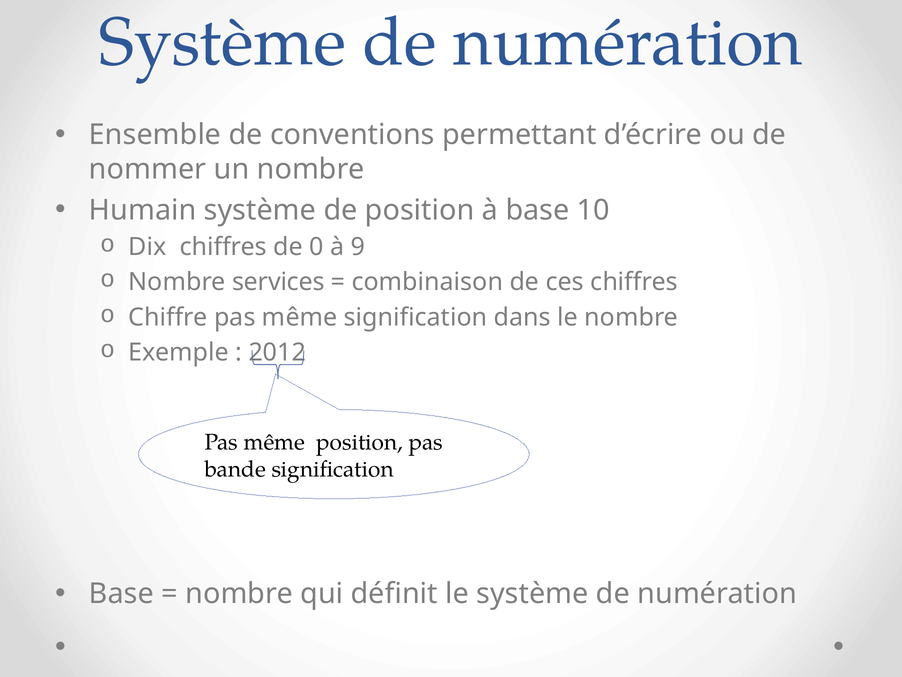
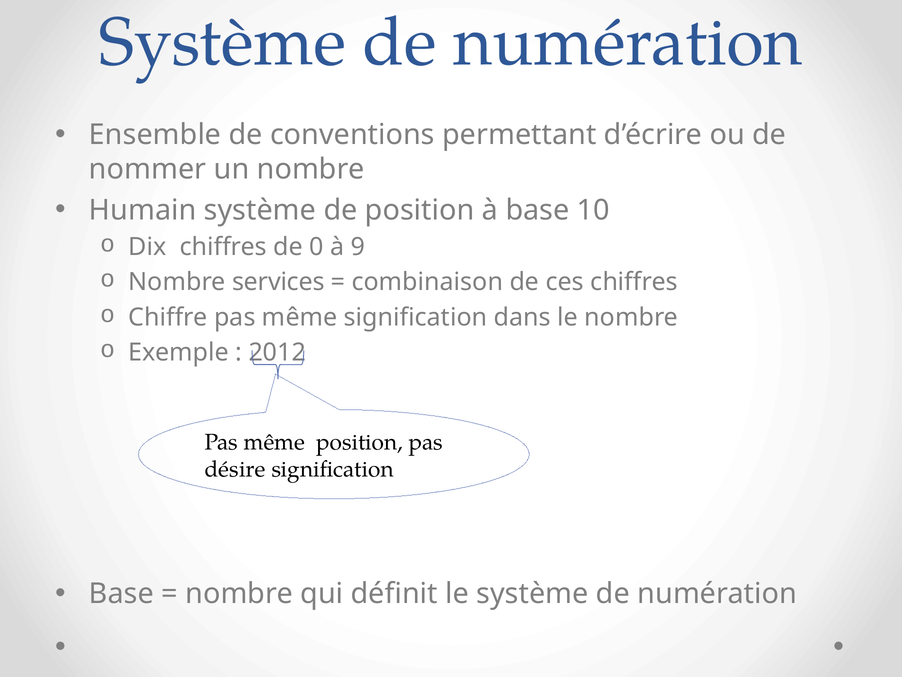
bande: bande -> désire
